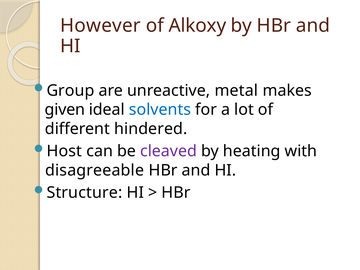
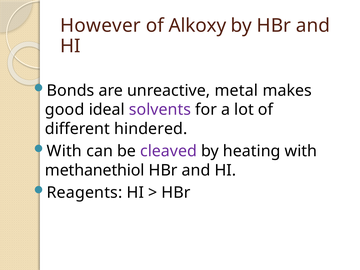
Group: Group -> Bonds
given: given -> good
solvents colour: blue -> purple
Host at (64, 151): Host -> With
disagreeable: disagreeable -> methanethiol
Structure: Structure -> Reagents
